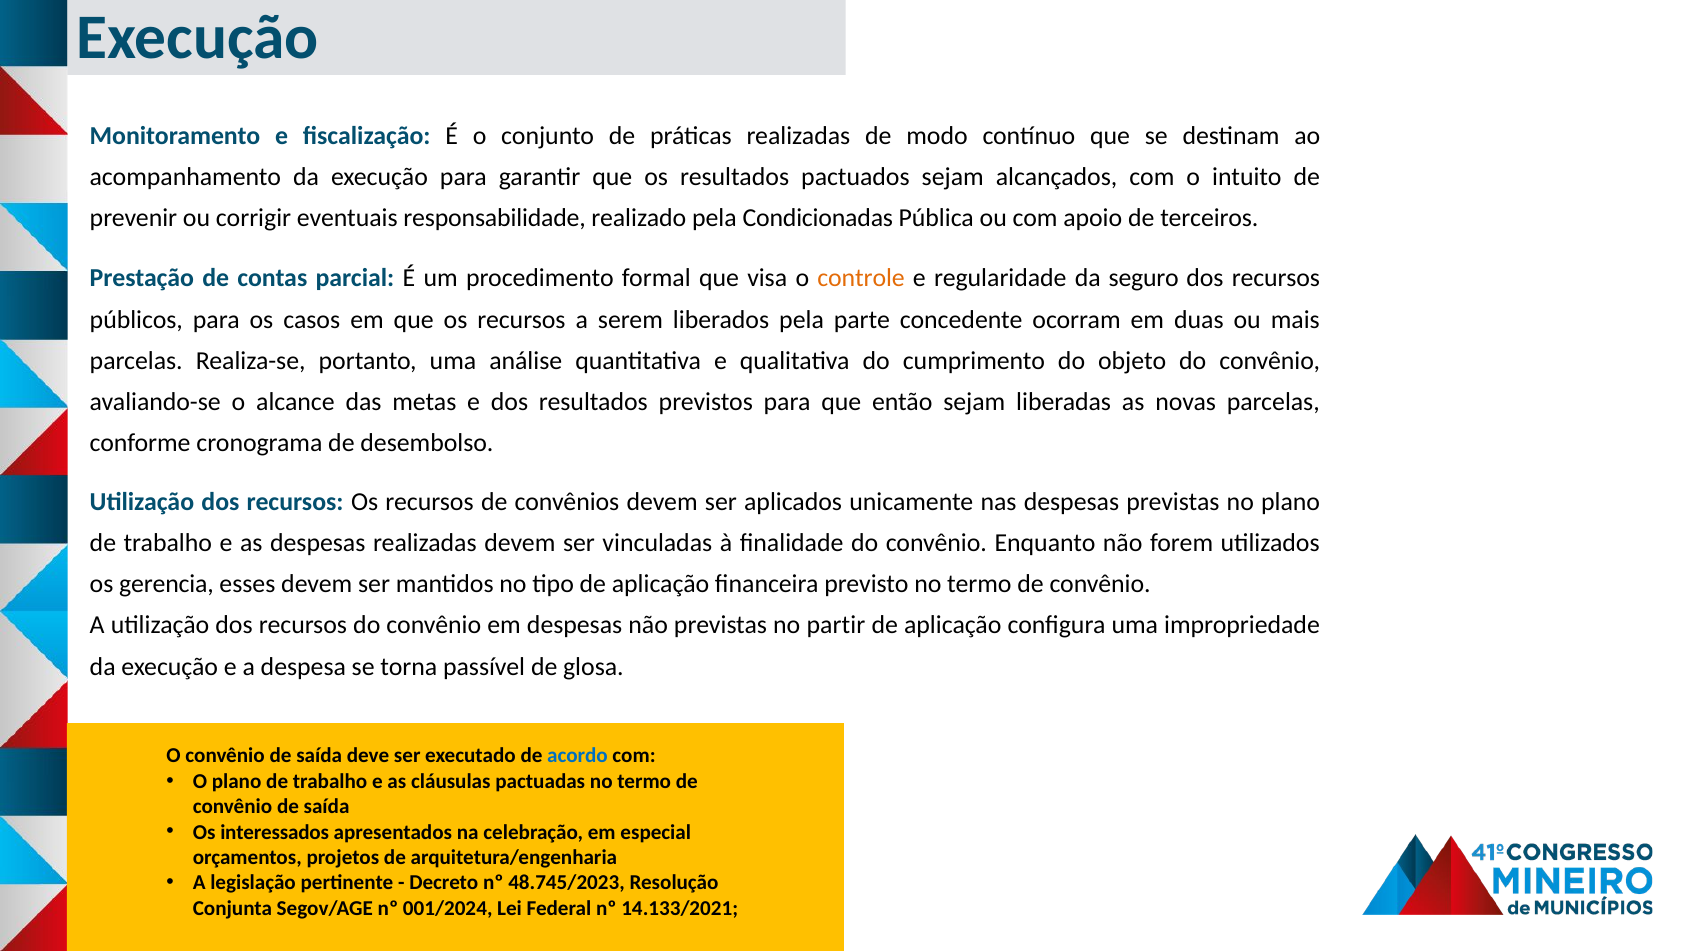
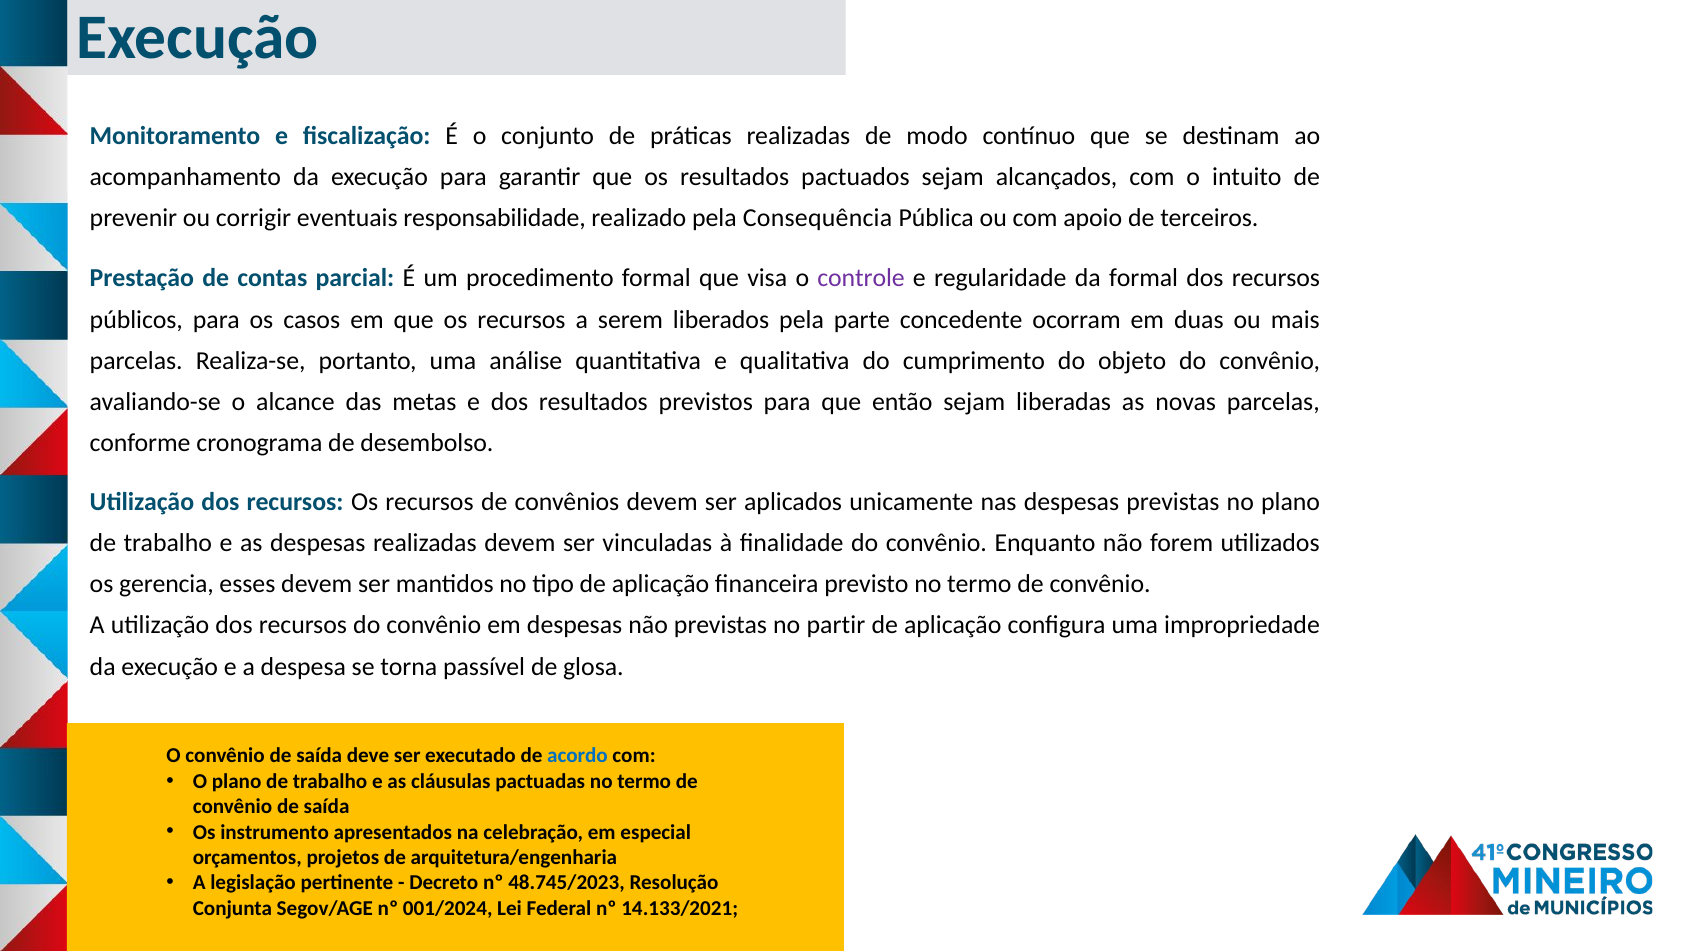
Condicionadas: Condicionadas -> Consequência
controle colour: orange -> purple
da seguro: seguro -> formal
interessados: interessados -> instrumento
